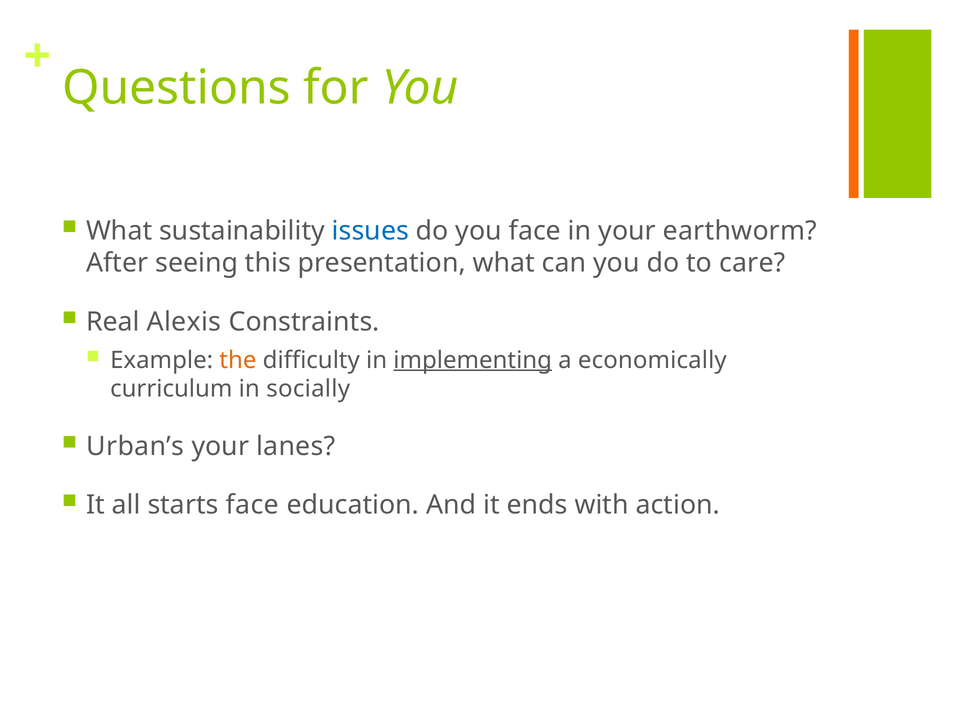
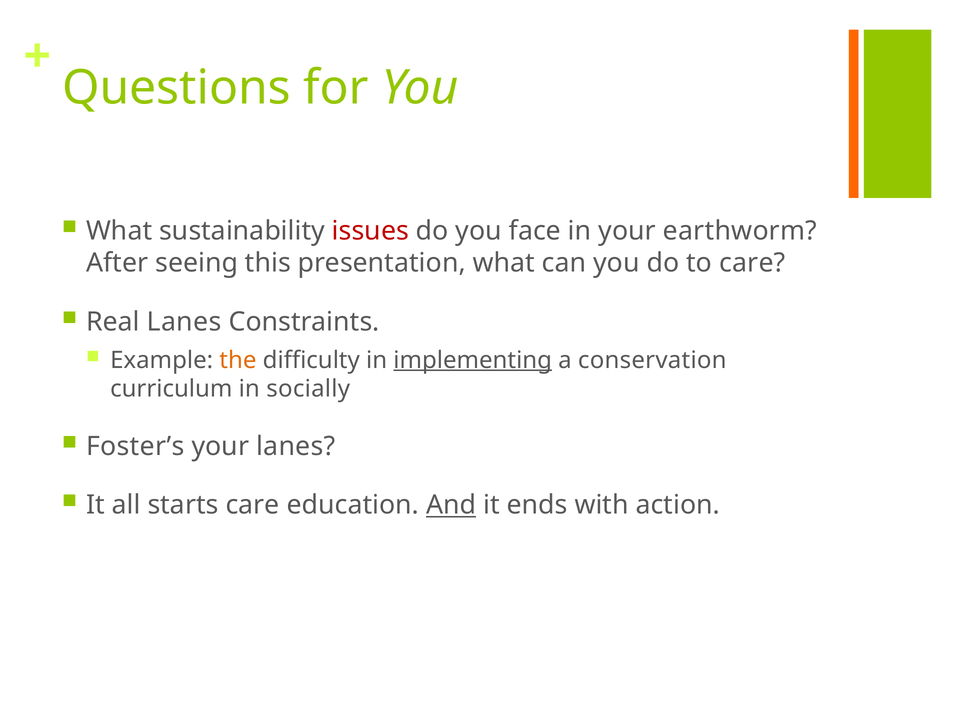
issues colour: blue -> red
Real Alexis: Alexis -> Lanes
economically: economically -> conservation
Urban’s: Urban’s -> Foster’s
starts face: face -> care
And underline: none -> present
